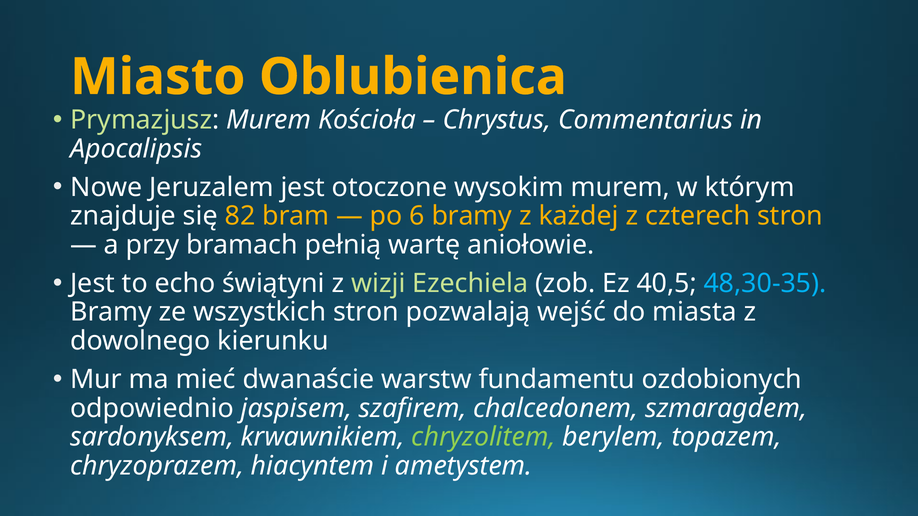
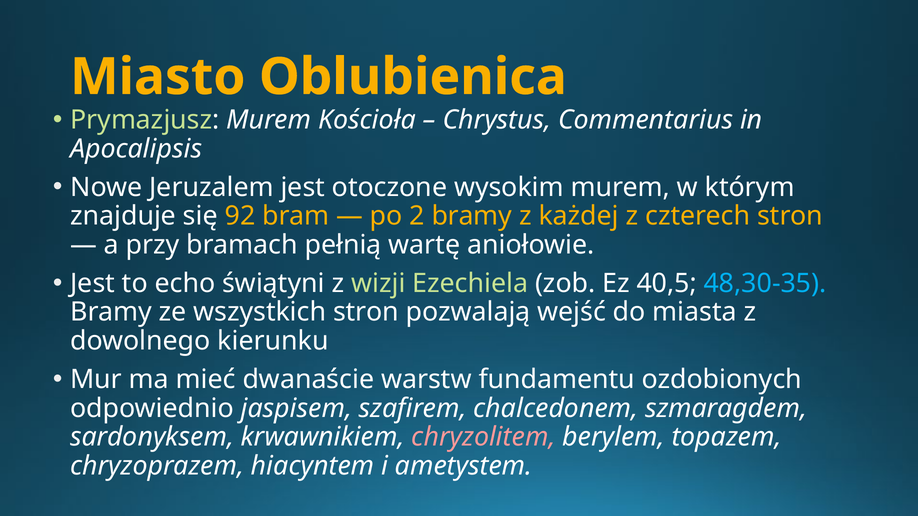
82: 82 -> 92
6: 6 -> 2
chryzolitem colour: light green -> pink
